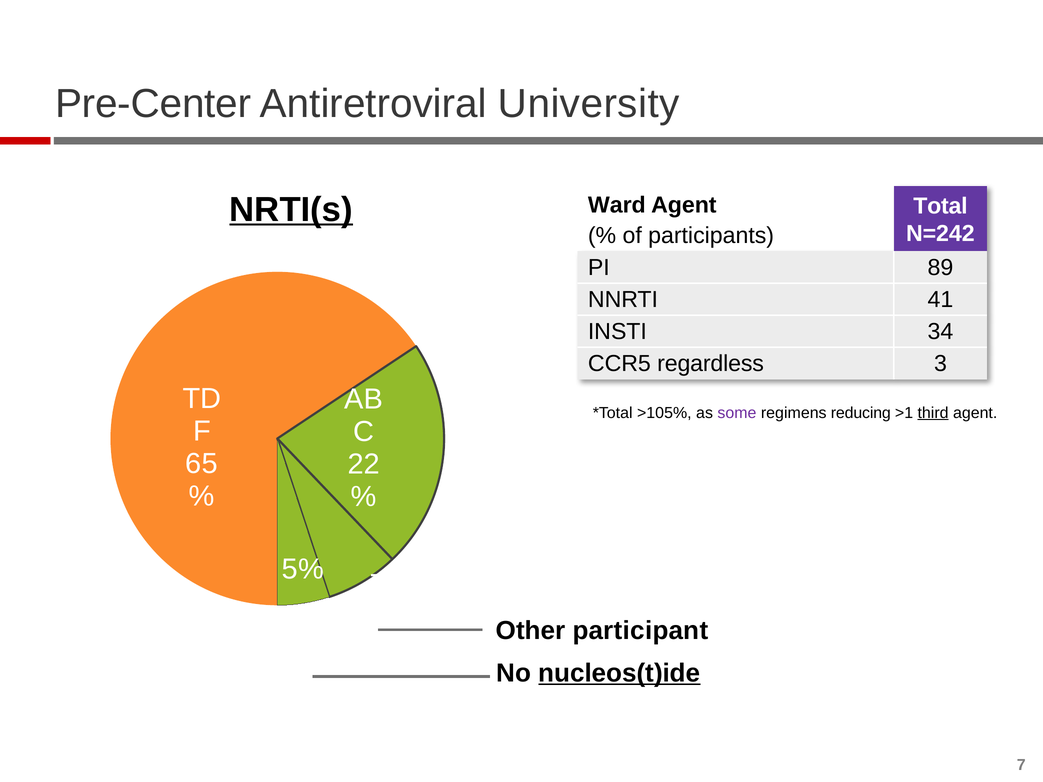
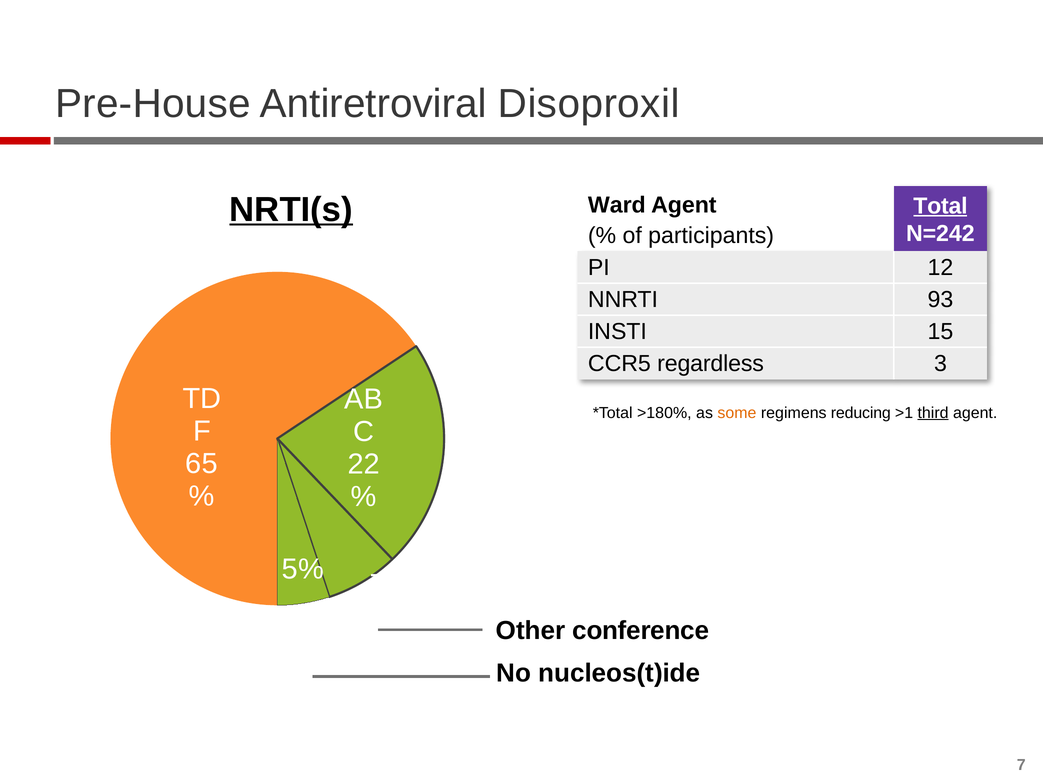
Pre-Center: Pre-Center -> Pre-House
University: University -> Disoproxil
Total underline: none -> present
89: 89 -> 12
41: 41 -> 93
34: 34 -> 15
>105%: >105% -> >180%
some colour: purple -> orange
participant: participant -> conference
nucleos(t)ide underline: present -> none
